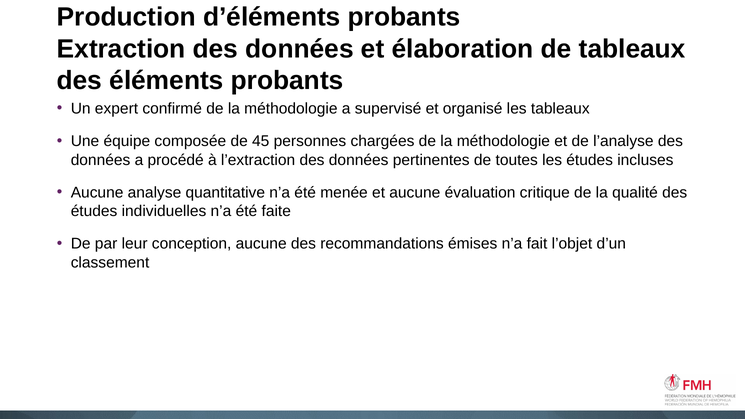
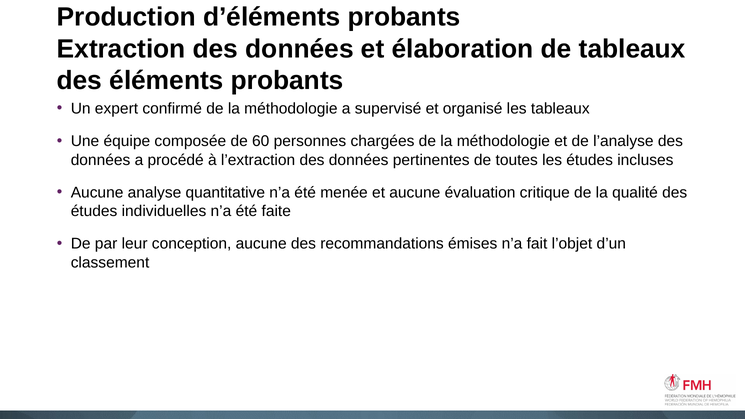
45: 45 -> 60
